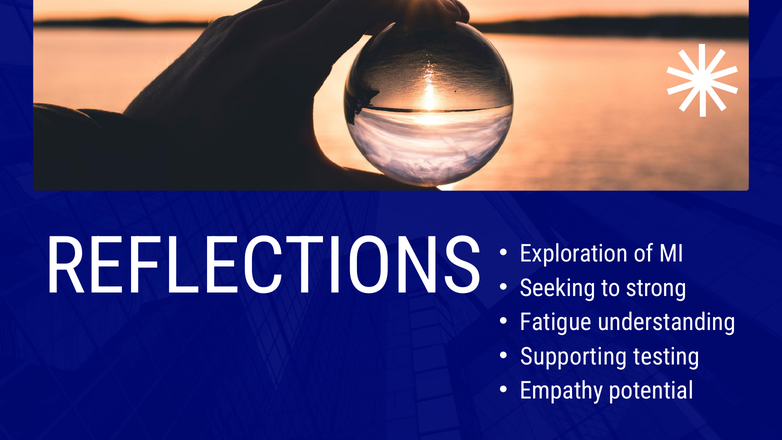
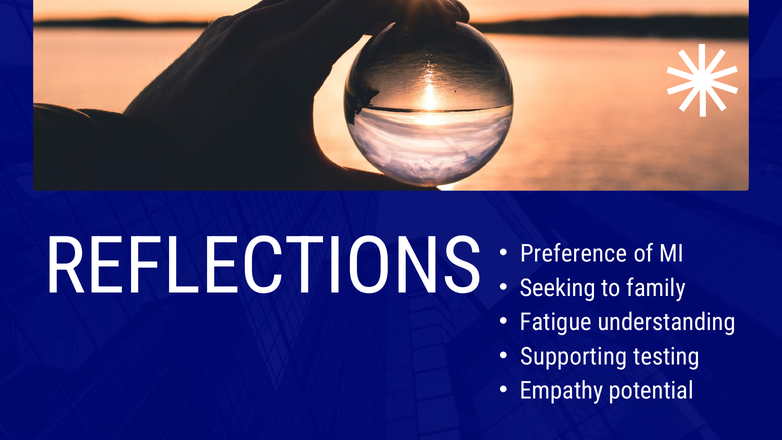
Exploration: Exploration -> Preference
strong: strong -> family
